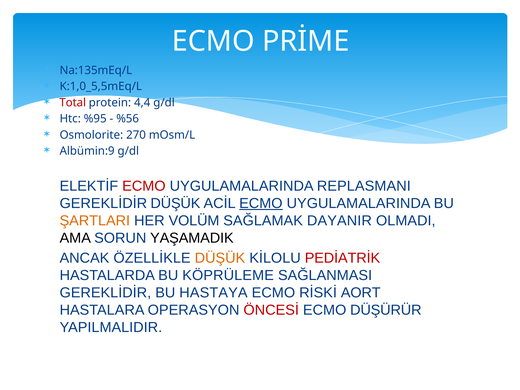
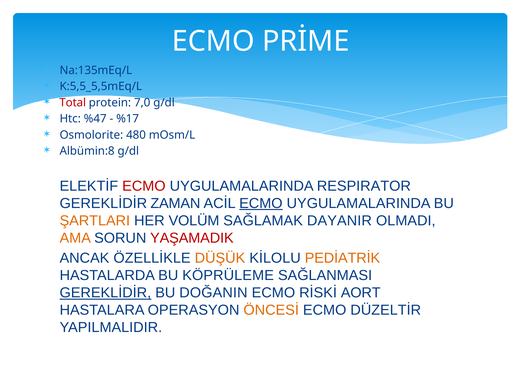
K:1,0_5,5mEq/L: K:1,0_5,5mEq/L -> K:5,5_5,5mEq/L
4,4: 4,4 -> 7,0
%95: %95 -> %47
%56: %56 -> %17
270: 270 -> 480
Albümin:9: Albümin:9 -> Albümin:8
REPLASMANI: REPLASMANI -> RESPIRATOR
GEREKLİDİR DÜŞÜK: DÜŞÜK -> ZAMAN
AMA colour: black -> orange
YAŞAMADIK colour: black -> red
PEDİATRİK colour: red -> orange
GEREKLİDİR at (105, 293) underline: none -> present
HASTAYA: HASTAYA -> DOĞANIN
ÖNCESİ colour: red -> orange
DÜŞÜRÜR: DÜŞÜRÜR -> DÜZELTİR
